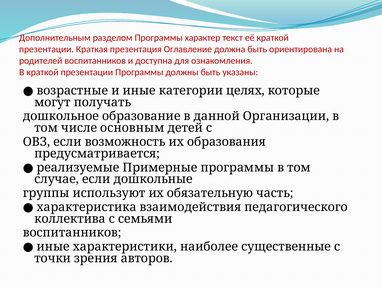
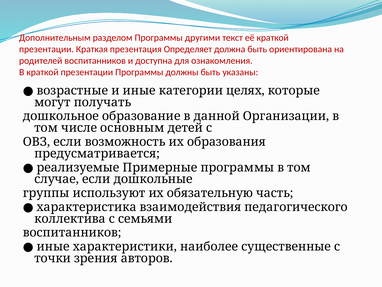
характер: характер -> другими
Оглавление: Оглавление -> Определяет
